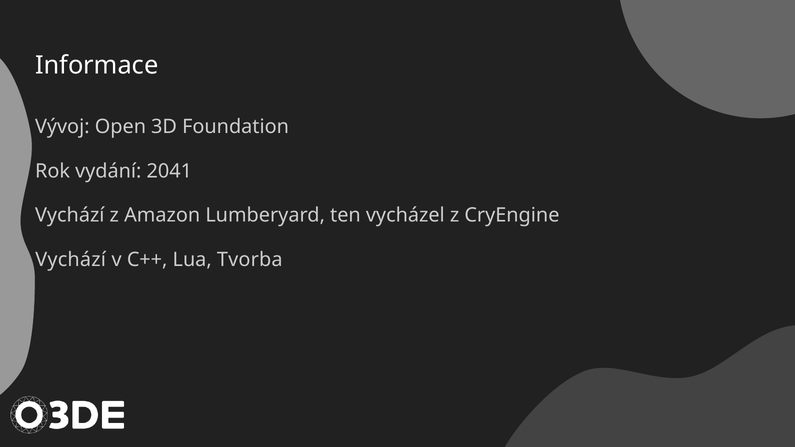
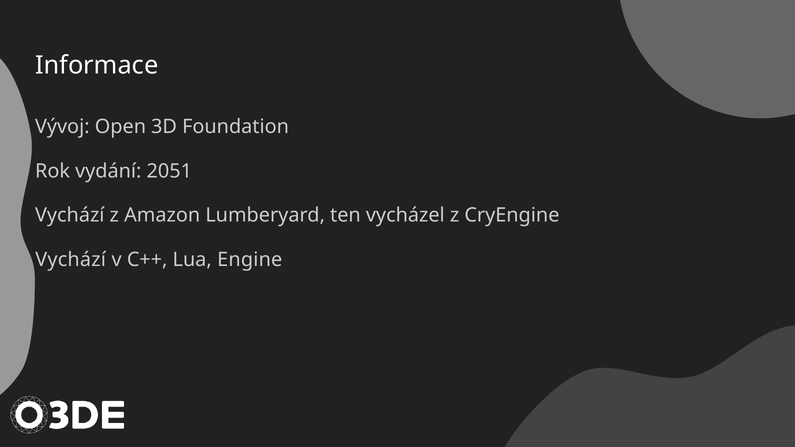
2041: 2041 -> 2051
Tvorba: Tvorba -> Engine
